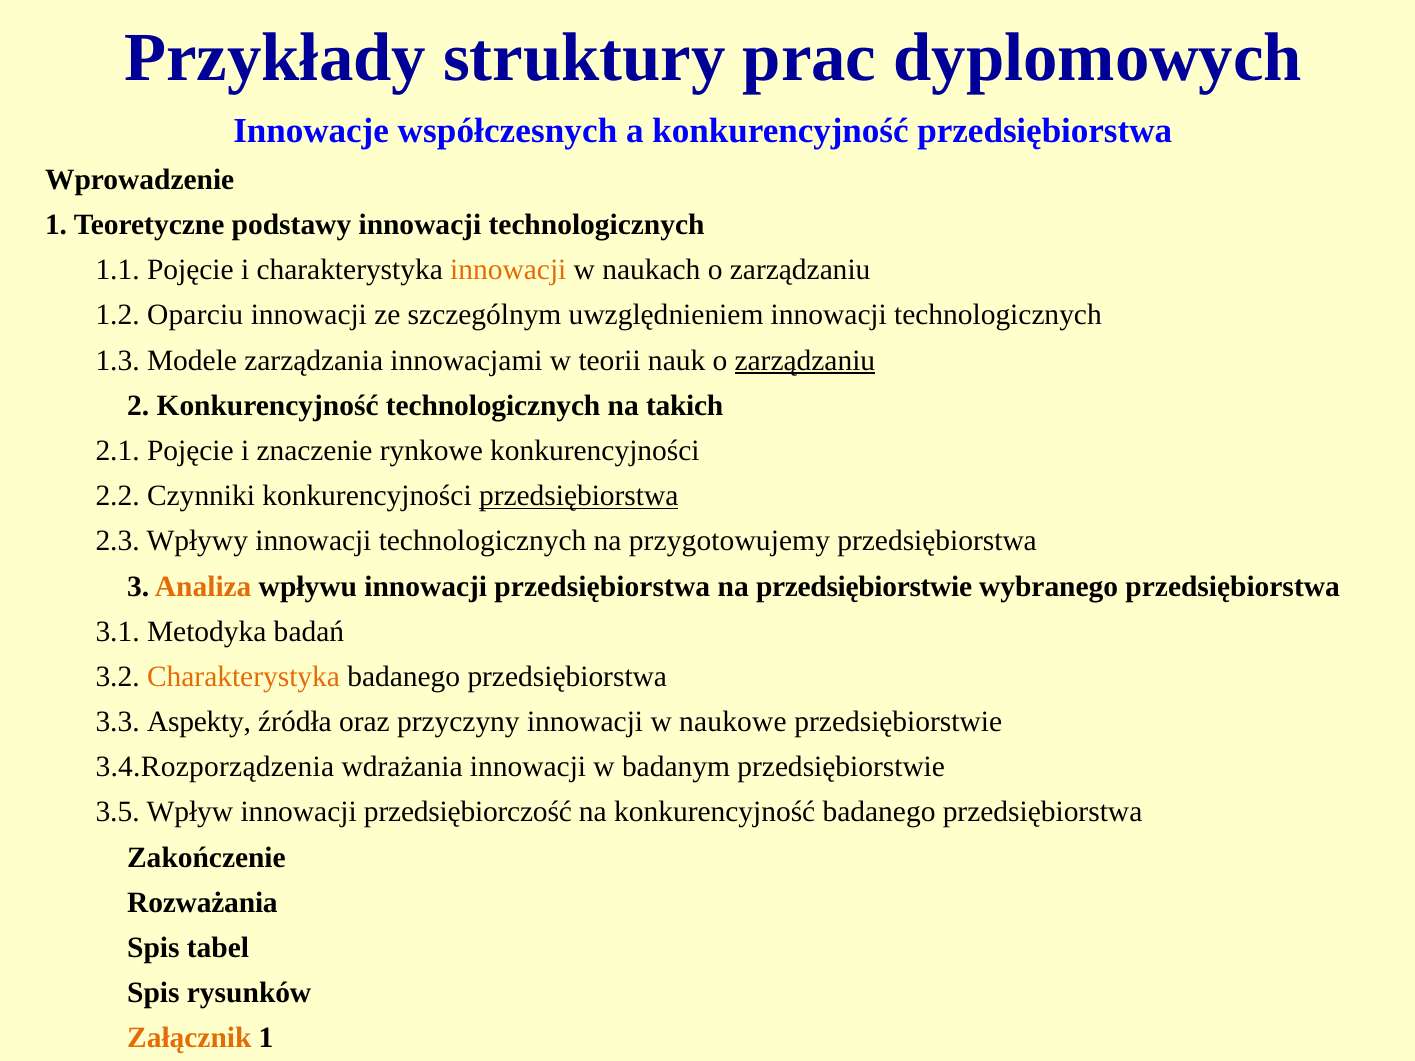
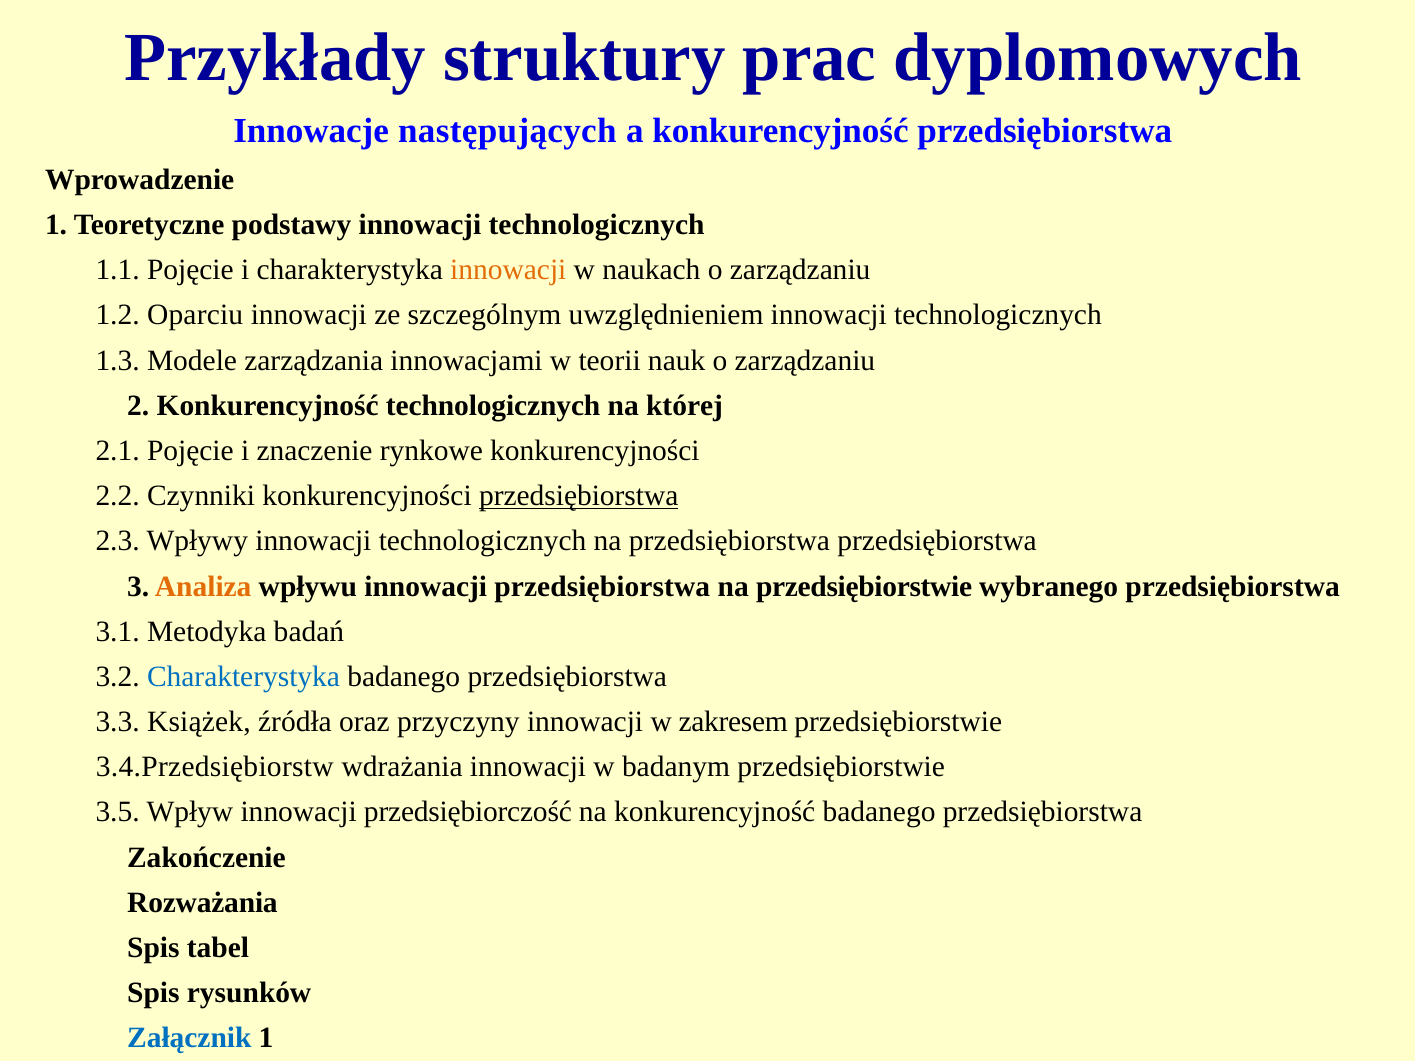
współczesnych: współczesnych -> następujących
zarządzaniu at (805, 360) underline: present -> none
takich: takich -> której
na przygotowujemy: przygotowujemy -> przedsiębiorstwa
Charakterystyka at (244, 677) colour: orange -> blue
Aspekty: Aspekty -> Książek
naukowe: naukowe -> zakresem
3.4.Rozporządzenia: 3.4.Rozporządzenia -> 3.4.Przedsiębiorstw
Załącznik colour: orange -> blue
